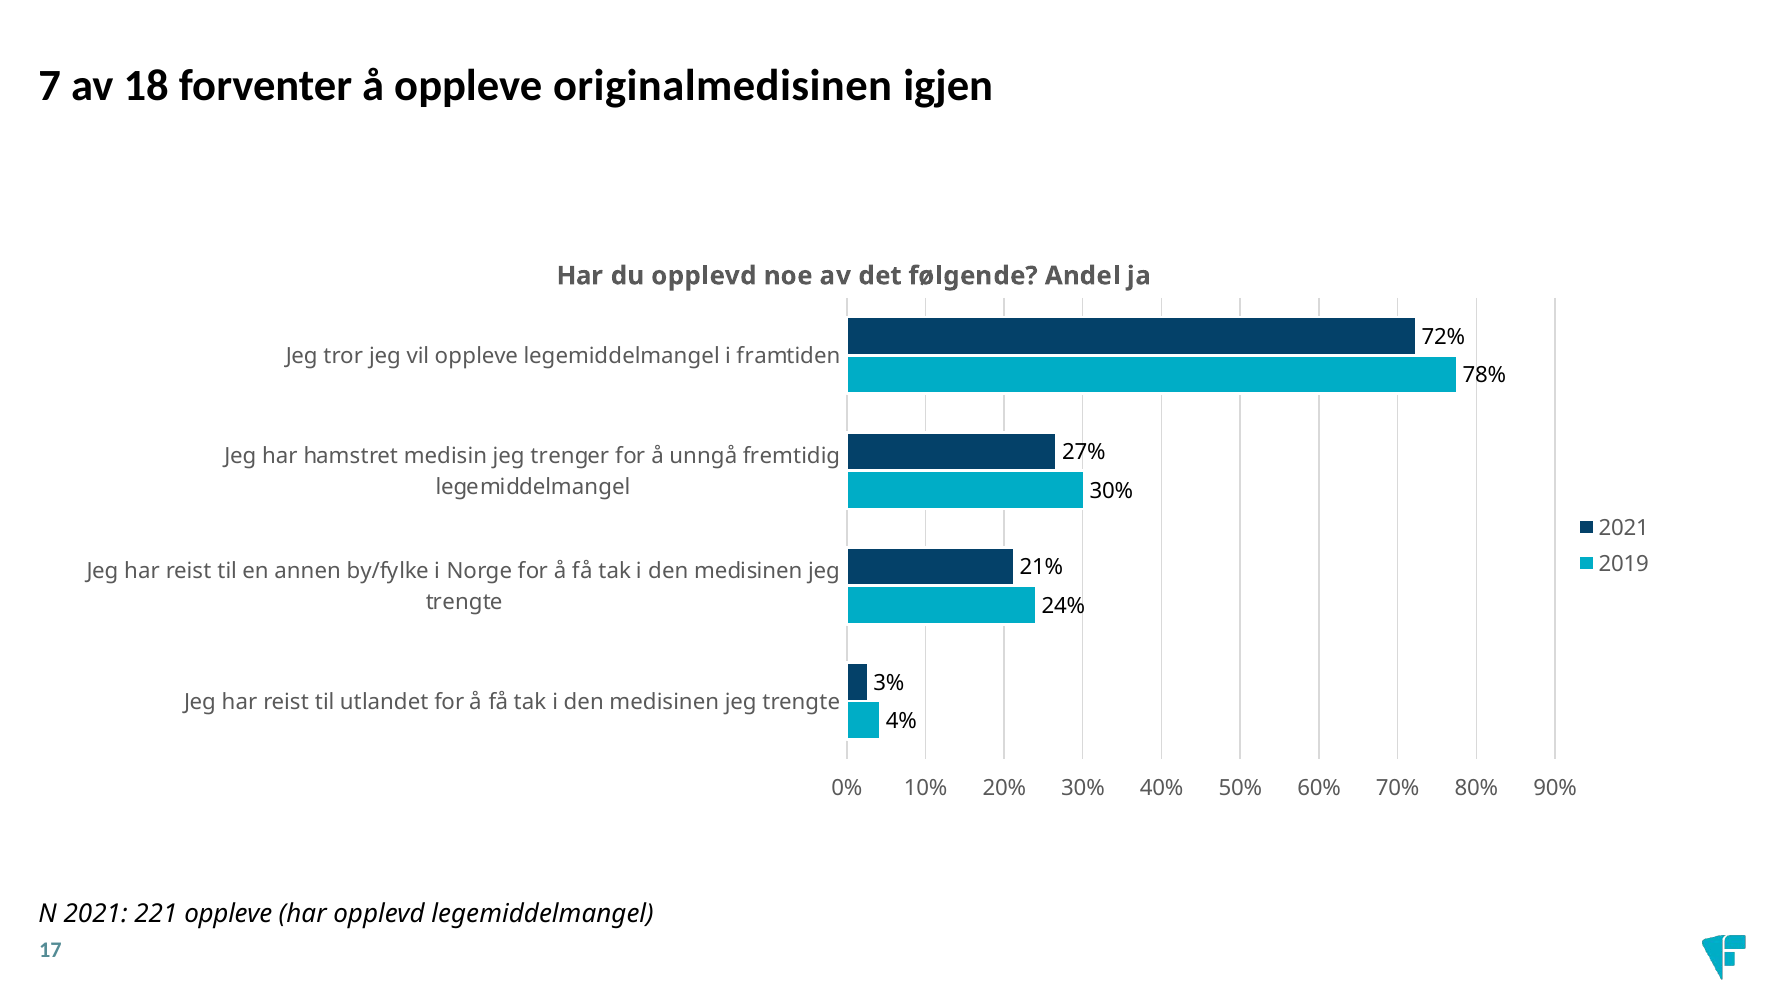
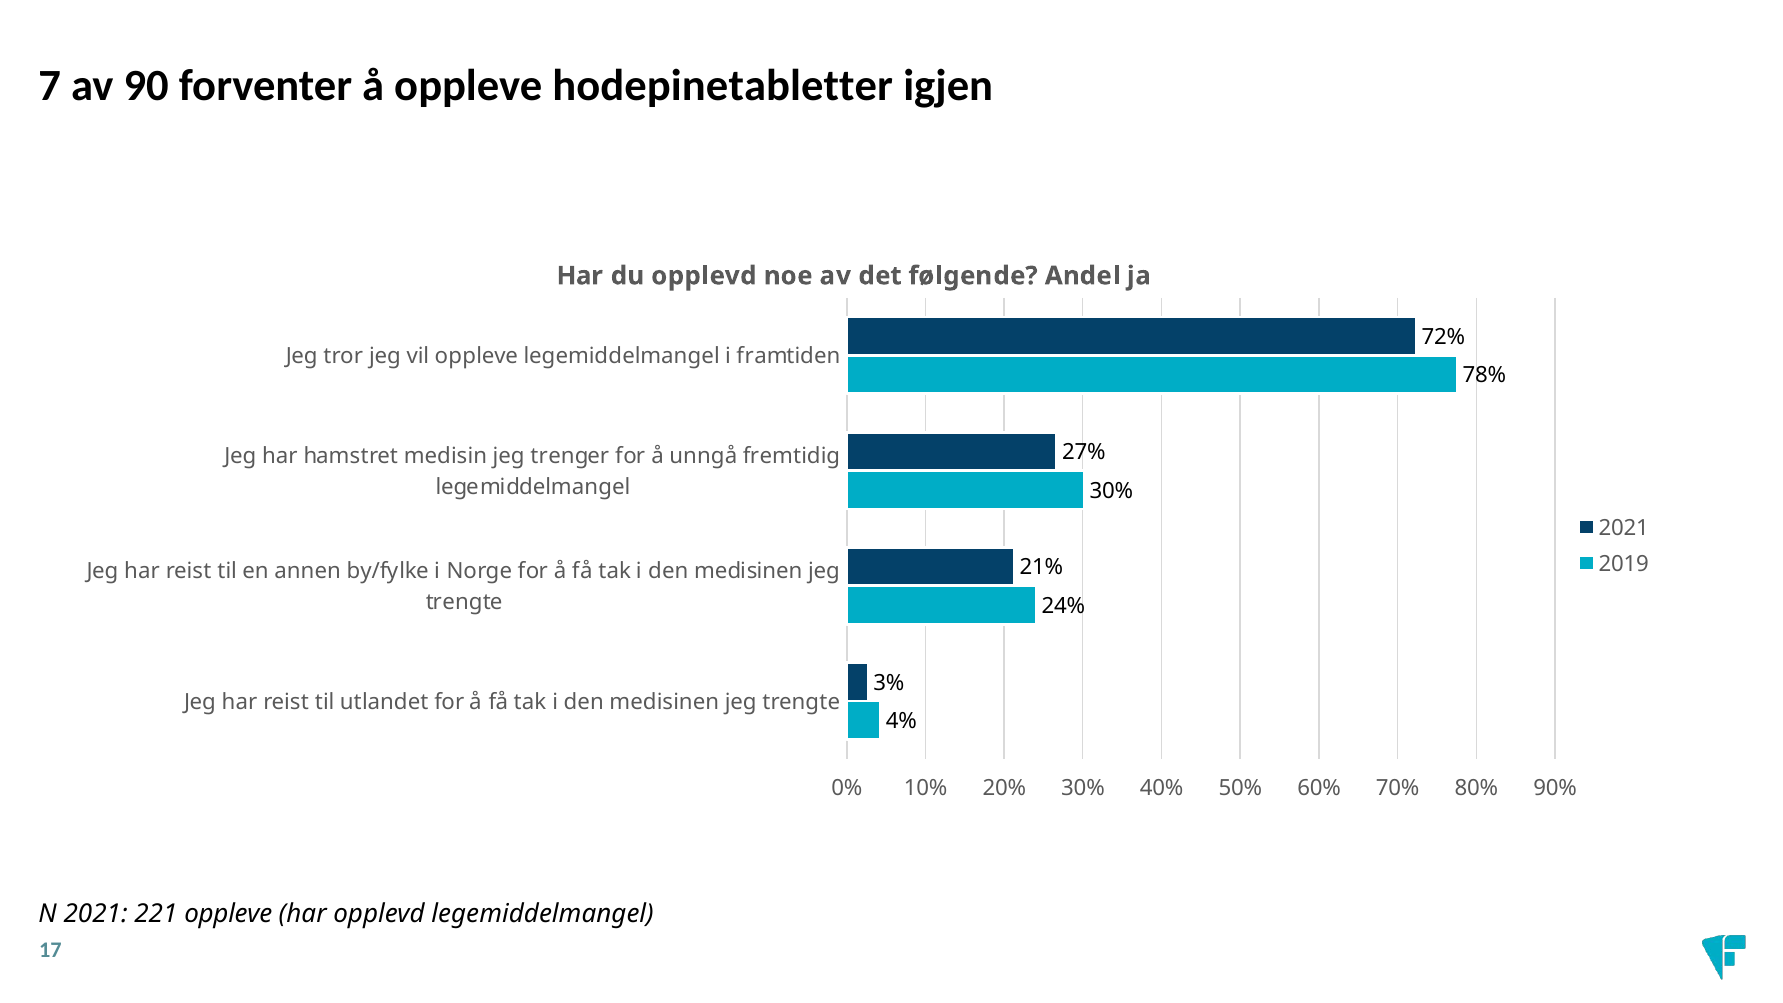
18: 18 -> 90
originalmedisinen: originalmedisinen -> hodepinetabletter
